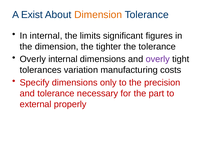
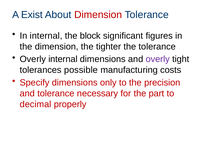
Dimension at (98, 15) colour: orange -> red
limits: limits -> block
variation: variation -> possible
external: external -> decimal
